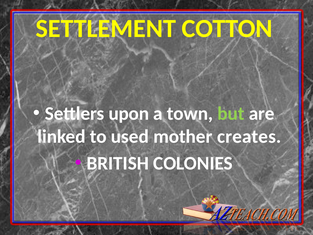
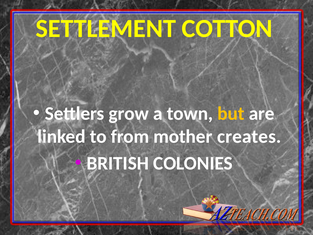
upon: upon -> grow
but colour: light green -> yellow
used: used -> from
